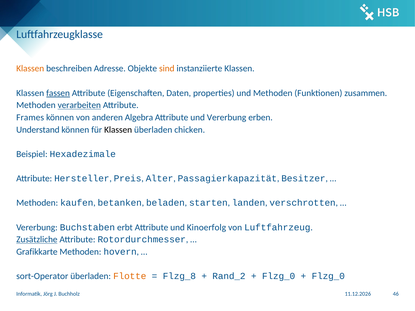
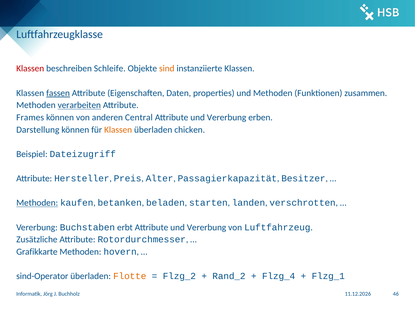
Klassen at (30, 69) colour: orange -> red
Adresse: Adresse -> Schleife
Algebra: Algebra -> Central
Understand: Understand -> Darstellung
Klassen at (118, 130) colour: black -> orange
Hexadezimale: Hexadezimale -> Dateizugriff
Methoden at (37, 203) underline: none -> present
erbt Attribute und Kinoerfolg: Kinoerfolg -> Vererbung
Zusätzliche underline: present -> none
sort-Operator: sort-Operator -> sind-Operator
Flzg_8: Flzg_8 -> Flzg_2
Flzg_0 at (279, 276): Flzg_0 -> Flzg_4
Flzg_0 at (328, 276): Flzg_0 -> Flzg_1
